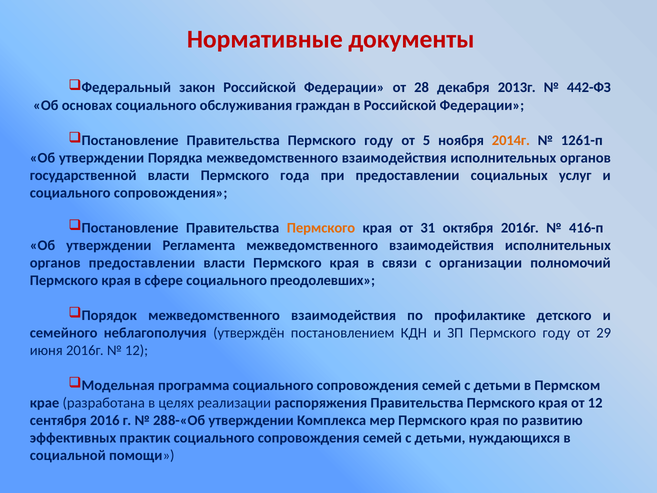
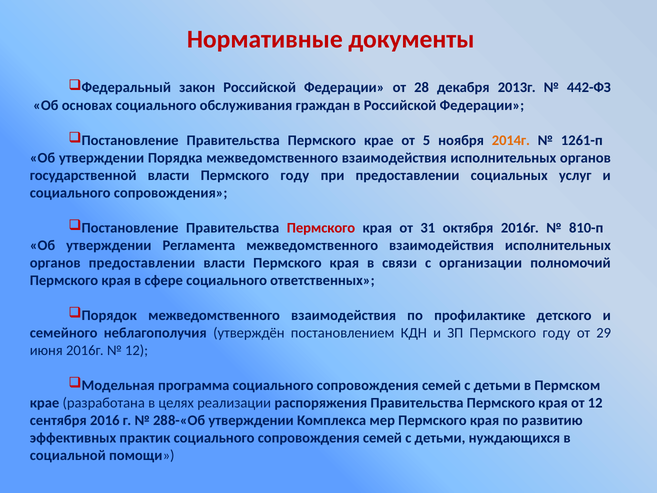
Правительства Пермского году: году -> крае
власти Пермского года: года -> году
Пермского at (321, 228) colour: orange -> red
416-п: 416-п -> 810-п
преодолевших: преодолевших -> ответственных
